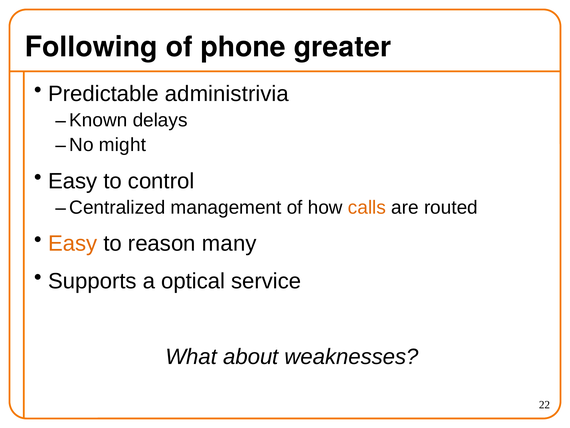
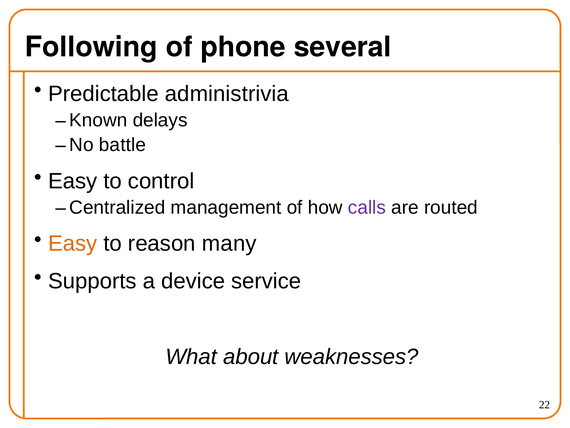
greater: greater -> several
might: might -> battle
calls colour: orange -> purple
optical: optical -> device
